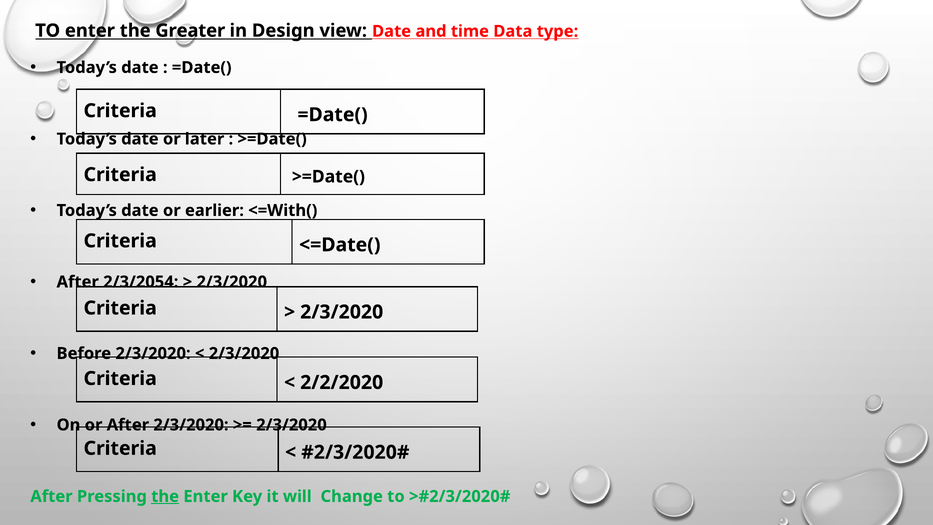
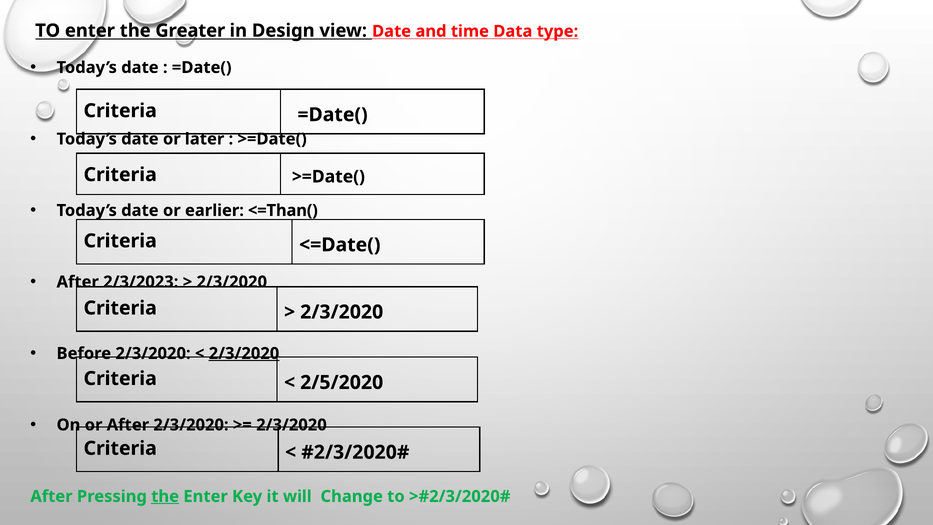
<=With(: <=With( -> <=Than(
2/3/2054: 2/3/2054 -> 2/3/2023
2/3/2020 at (244, 353) underline: none -> present
2/2/2020: 2/2/2020 -> 2/5/2020
